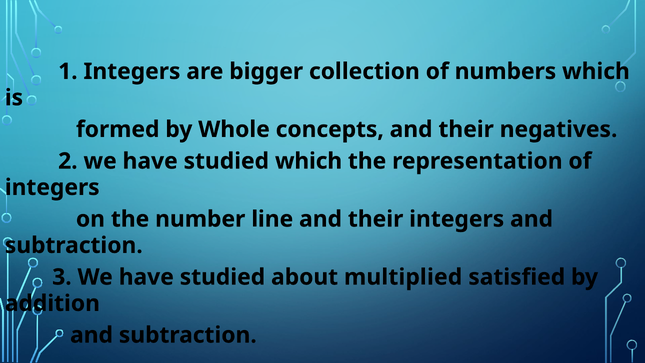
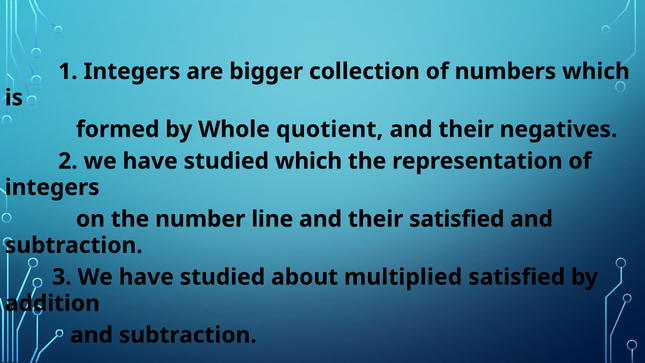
concepts: concepts -> quotient
their integers: integers -> satisfied
